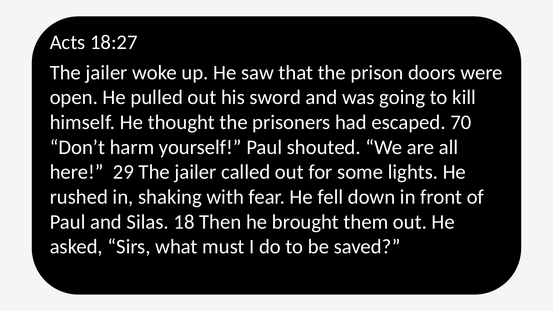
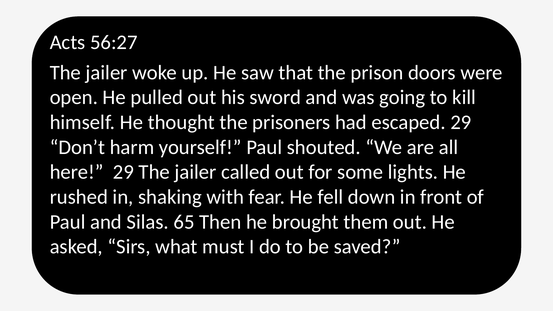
18:27: 18:27 -> 56:27
escaped 70: 70 -> 29
18: 18 -> 65
